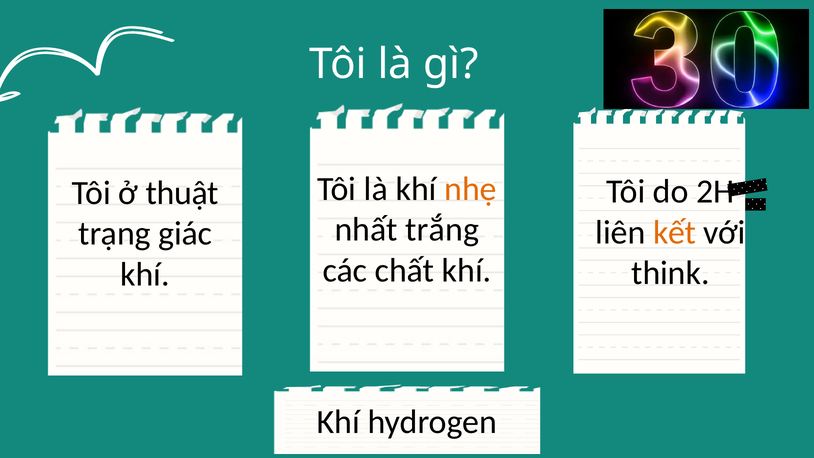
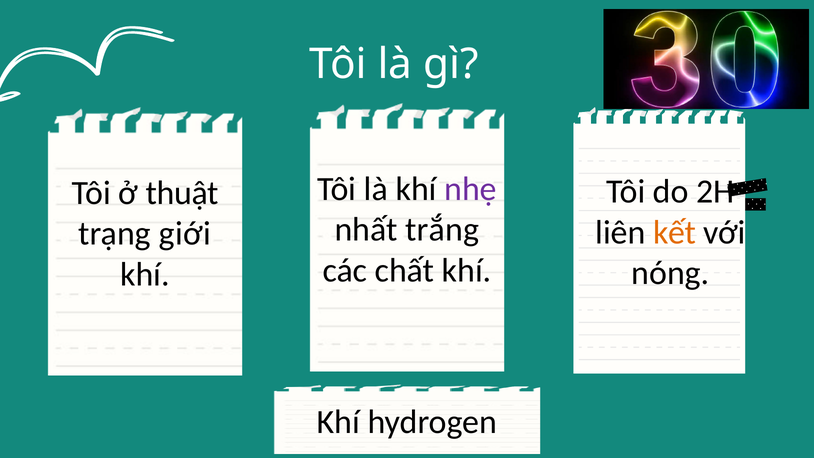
nhẹ colour: orange -> purple
giác: giác -> giới
think: think -> nóng
